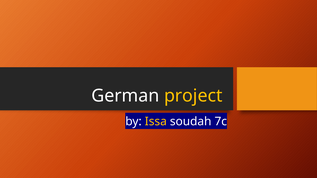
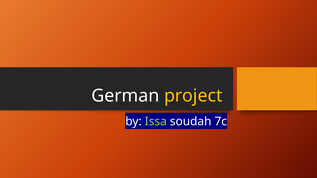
Issa colour: yellow -> light green
